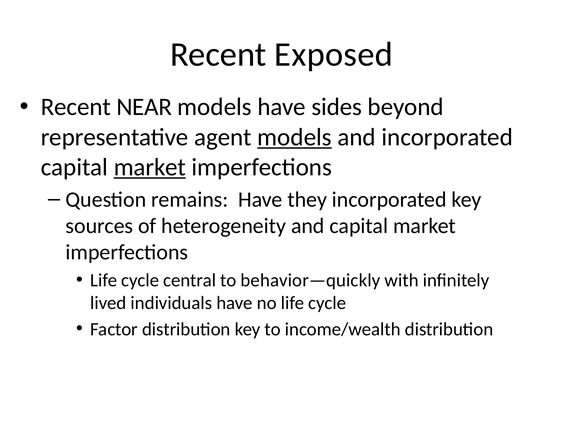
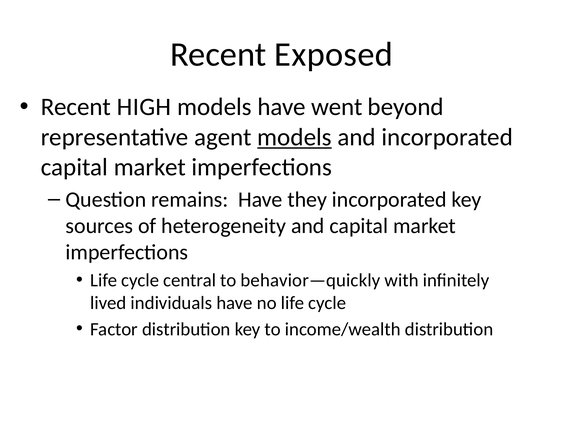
NEAR: NEAR -> HIGH
sides: sides -> went
market at (150, 167) underline: present -> none
